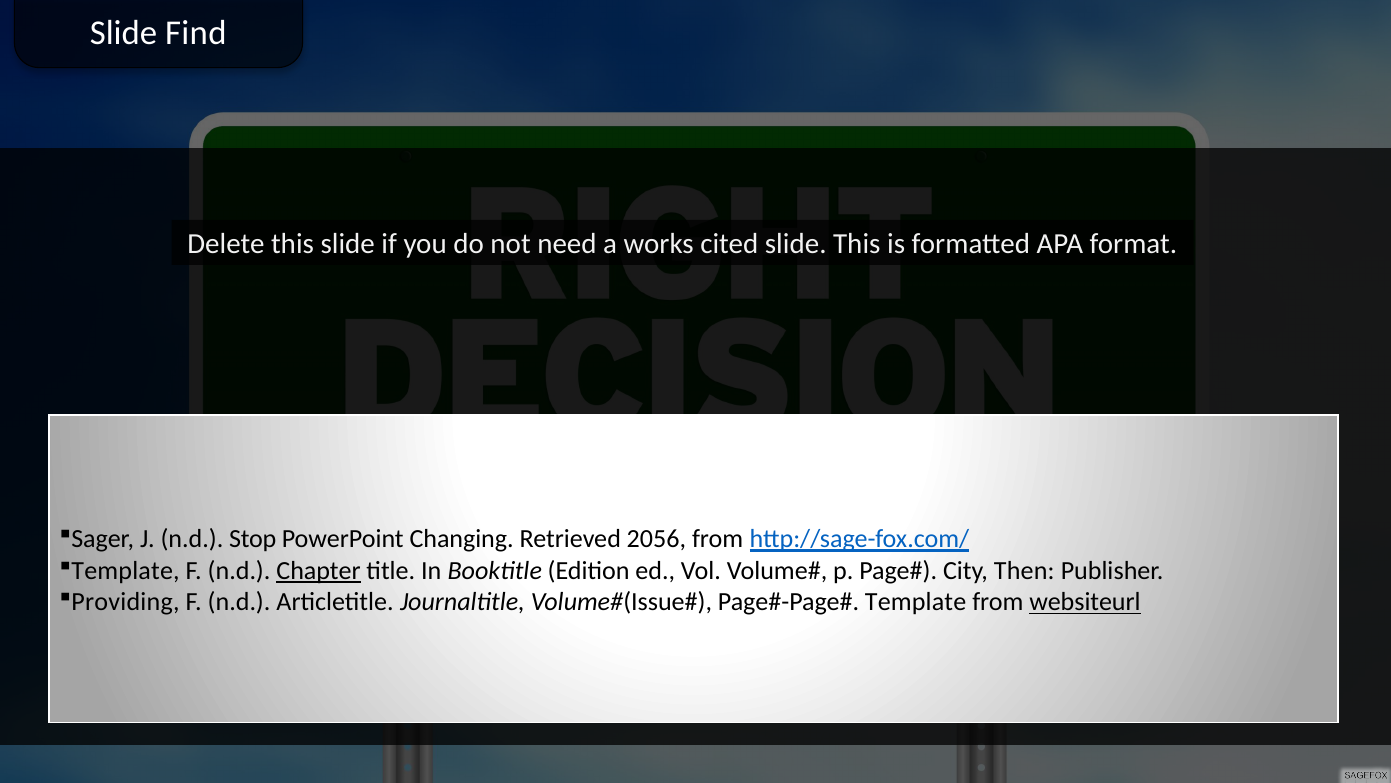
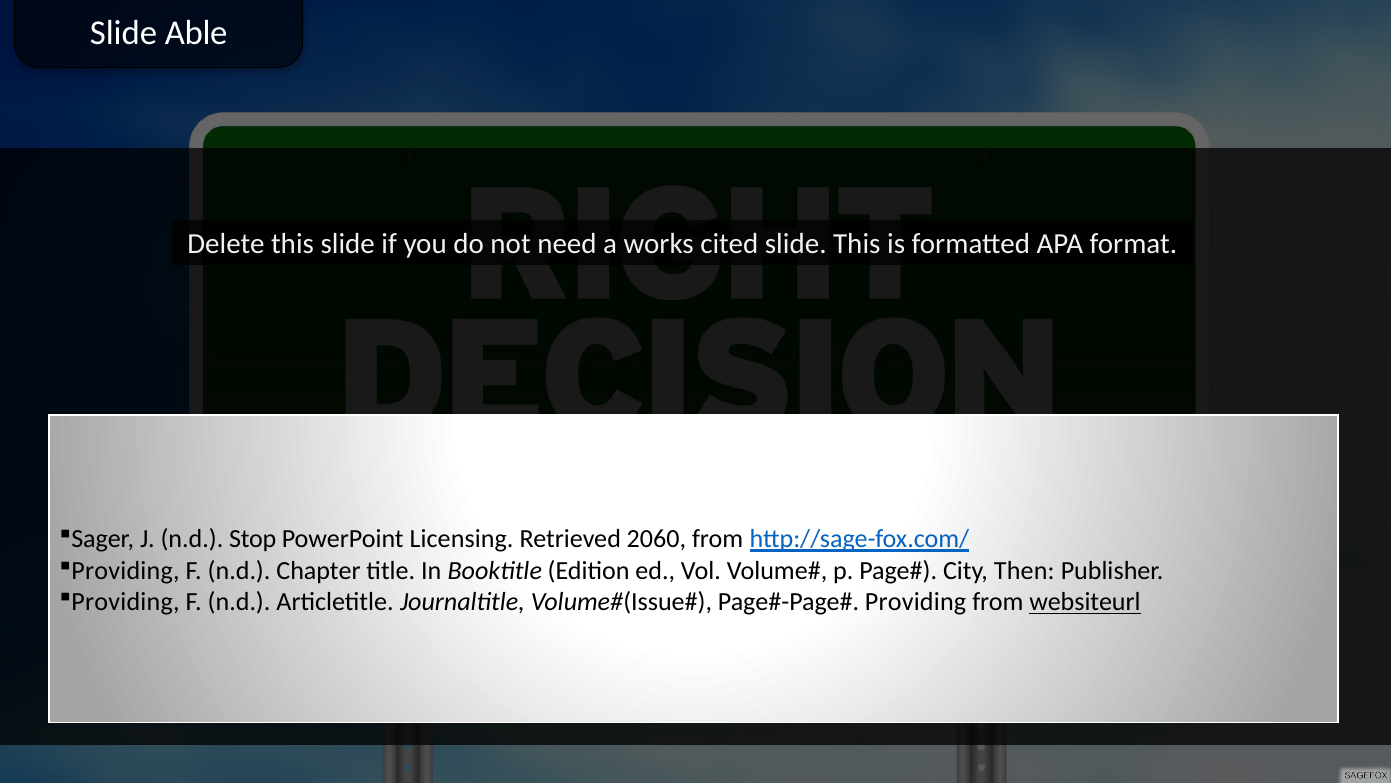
Find: Find -> Able
Changing: Changing -> Licensing
2056: 2056 -> 2060
Template at (126, 571): Template -> Providing
Chapter underline: present -> none
Template at (916, 602): Template -> Providing
